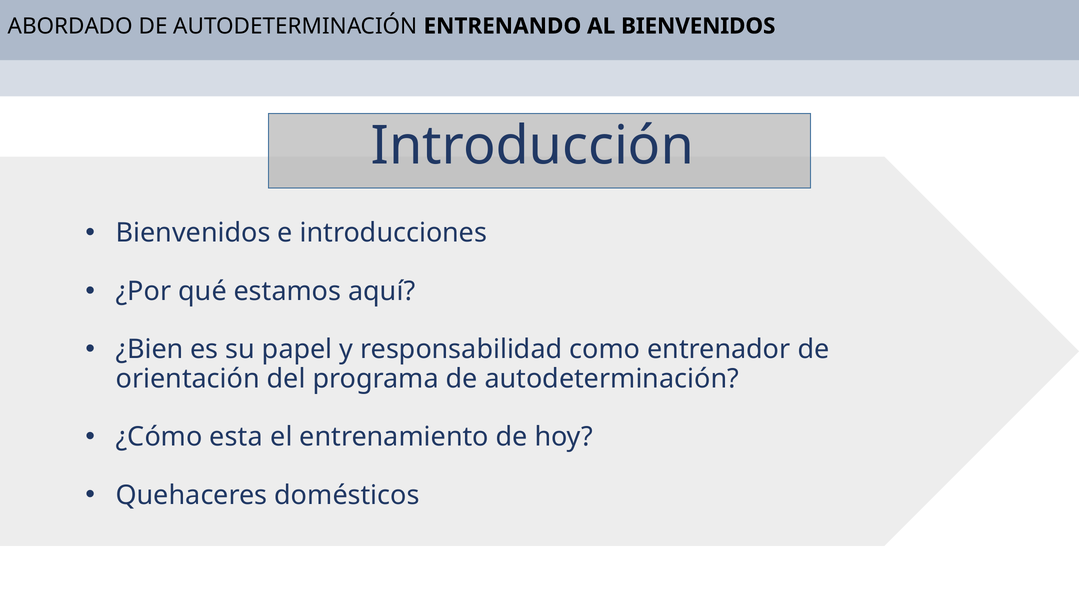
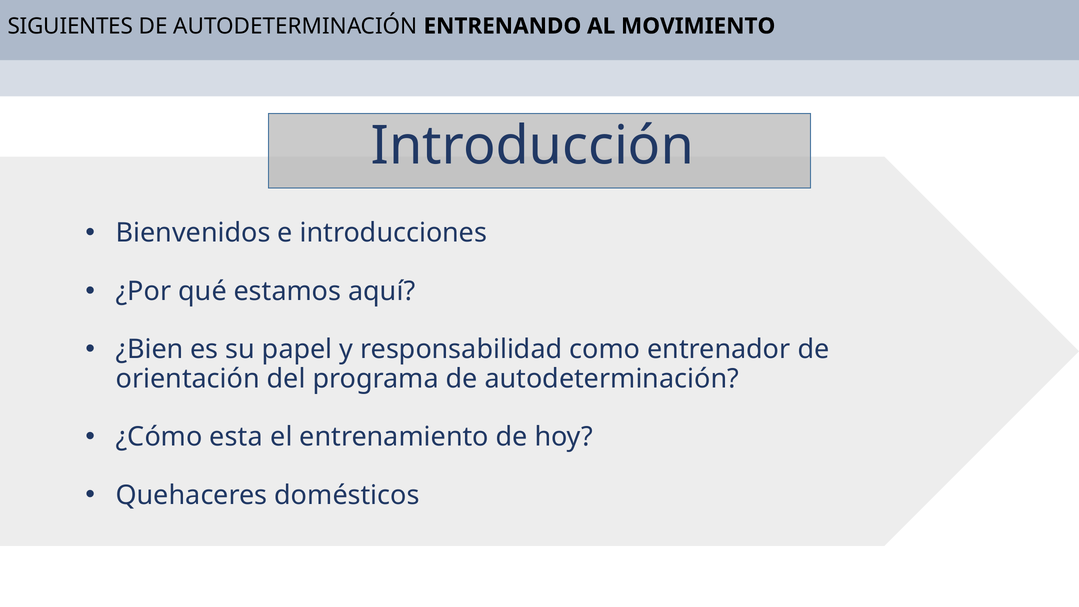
ABORDADO: ABORDADO -> SIGUIENTES
AL BIENVENIDOS: BIENVENIDOS -> MOVIMIENTO
